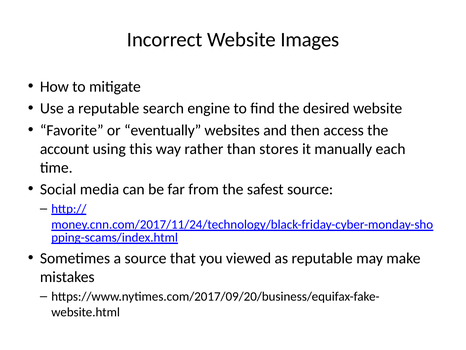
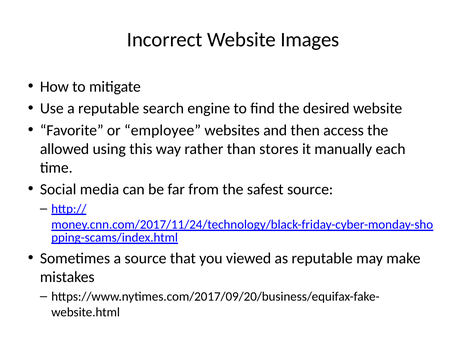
eventually: eventually -> employee
account: account -> allowed
